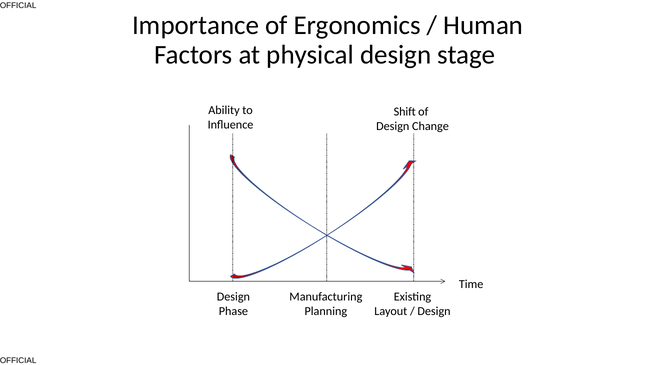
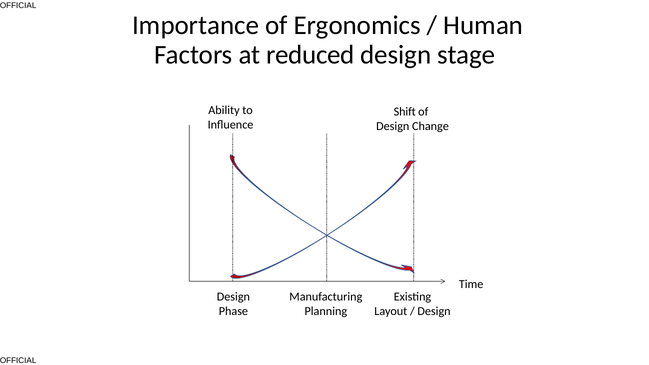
physical: physical -> reduced
